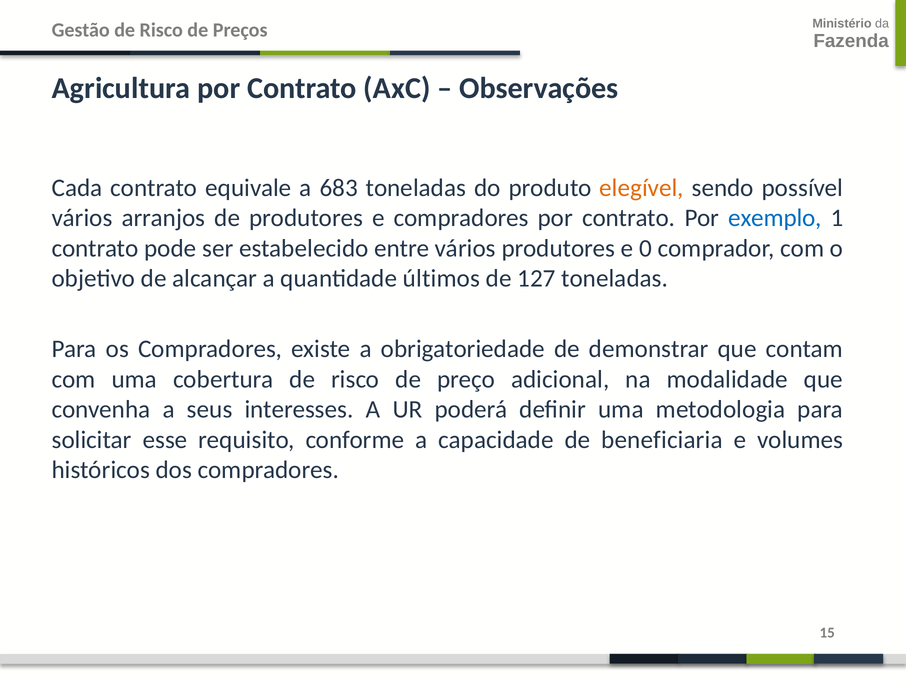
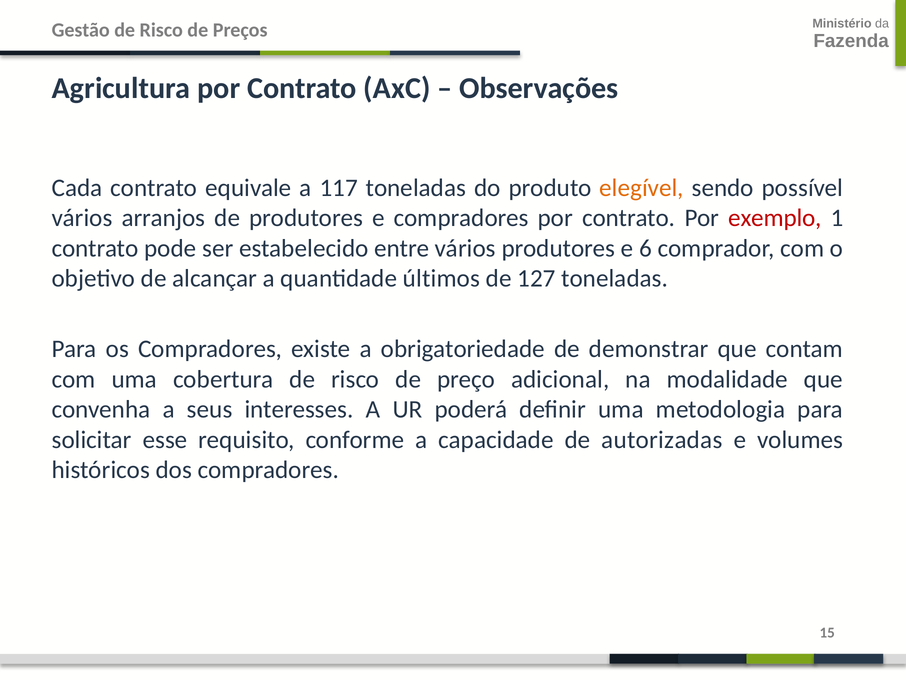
683: 683 -> 117
exemplo colour: blue -> red
0: 0 -> 6
beneficiaria: beneficiaria -> autorizadas
